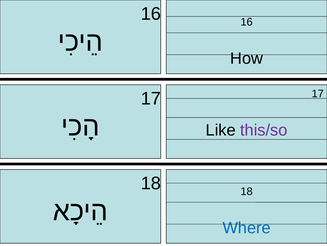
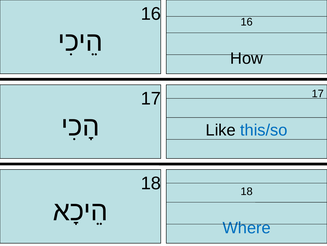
this/so colour: purple -> blue
